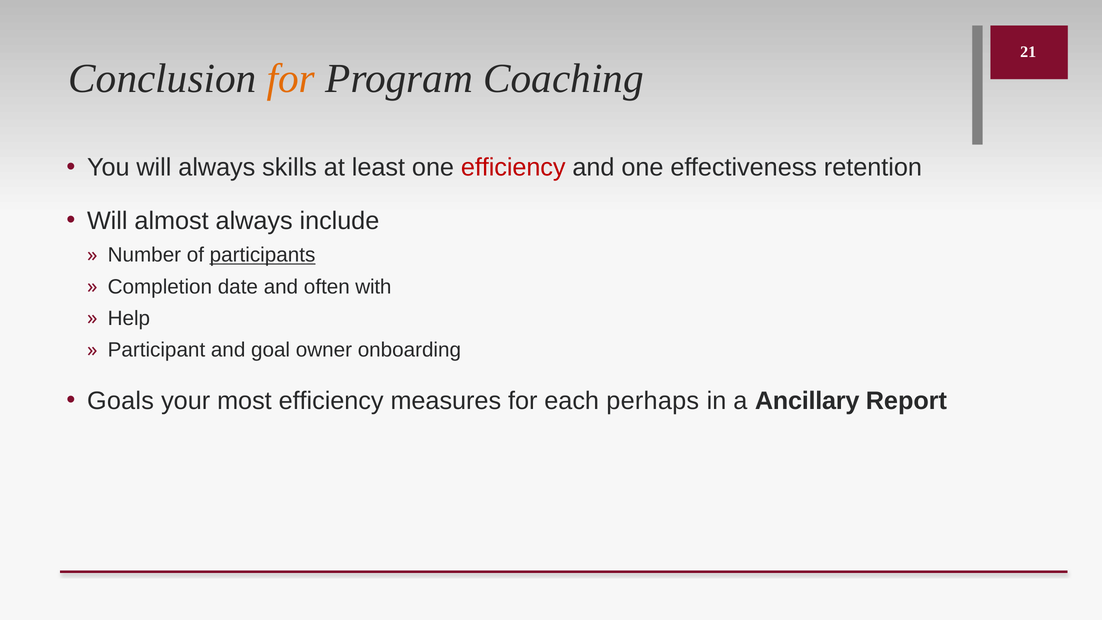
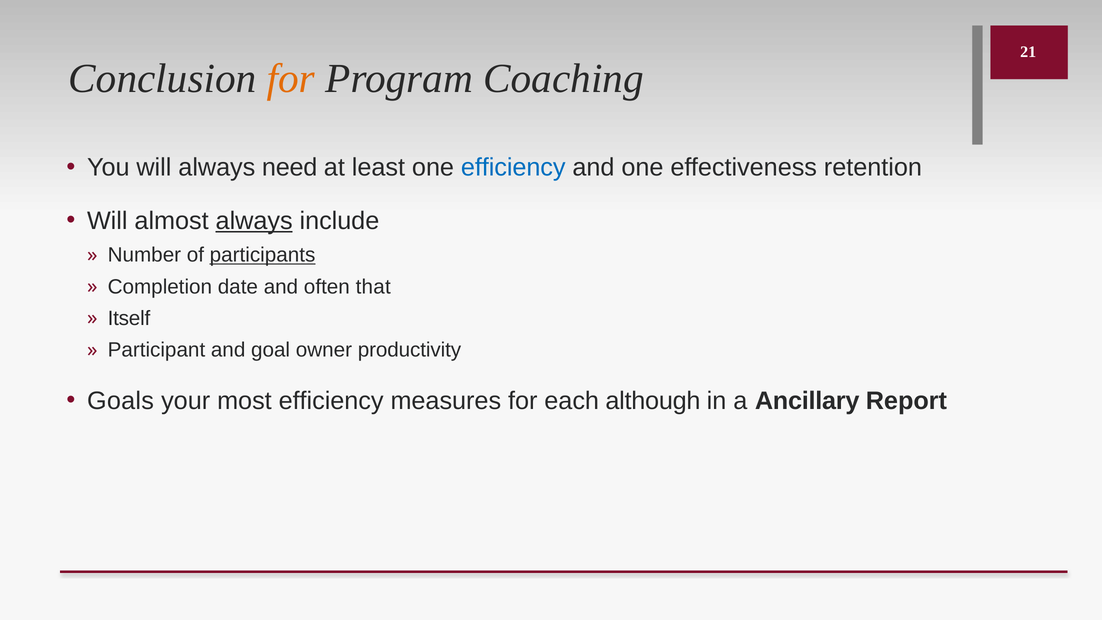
skills: skills -> need
efficiency at (513, 168) colour: red -> blue
always at (254, 221) underline: none -> present
with: with -> that
Help: Help -> Itself
onboarding: onboarding -> productivity
perhaps: perhaps -> although
